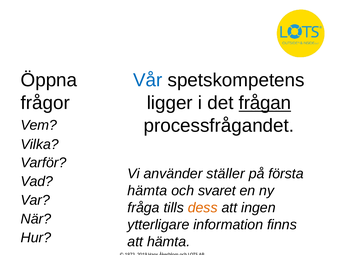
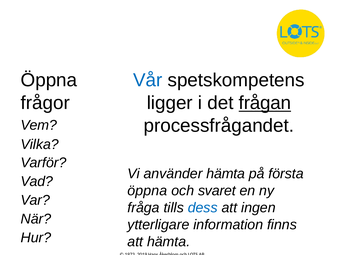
använder ställer: ställer -> hämta
hämta at (147, 190): hämta -> öppna
dess colour: orange -> blue
